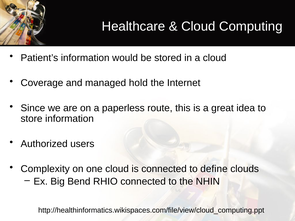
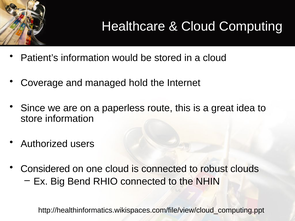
Complexity: Complexity -> Considered
define: define -> robust
